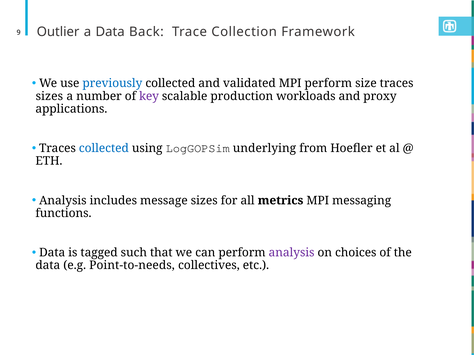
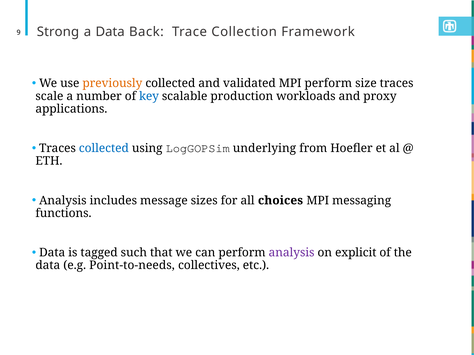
Outlier: Outlier -> Strong
previously colour: blue -> orange
sizes at (49, 96): sizes -> scale
key colour: purple -> blue
metrics: metrics -> choices
choices: choices -> explicit
